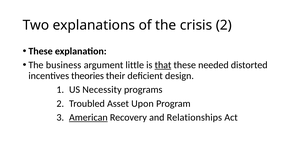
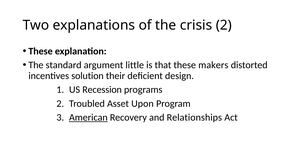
business: business -> standard
that underline: present -> none
needed: needed -> makers
theories: theories -> solution
Necessity: Necessity -> Recession
